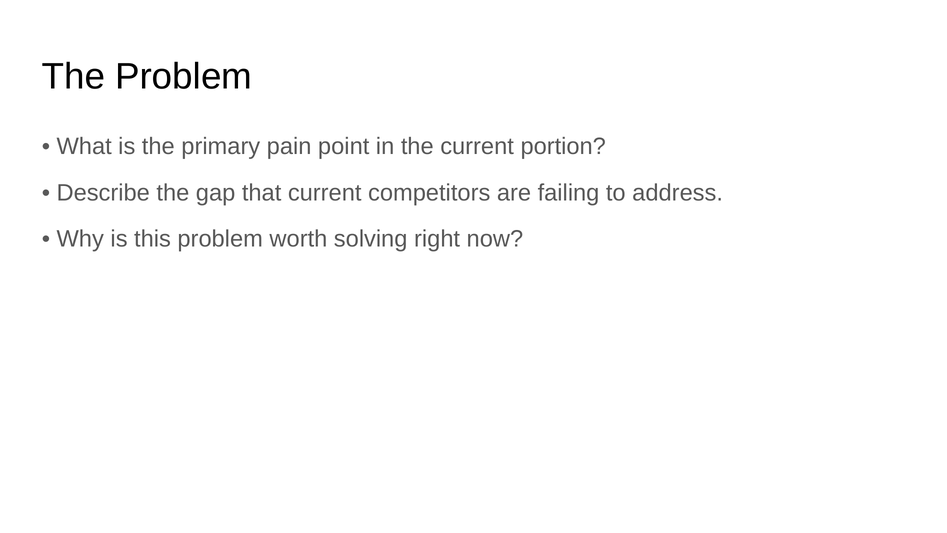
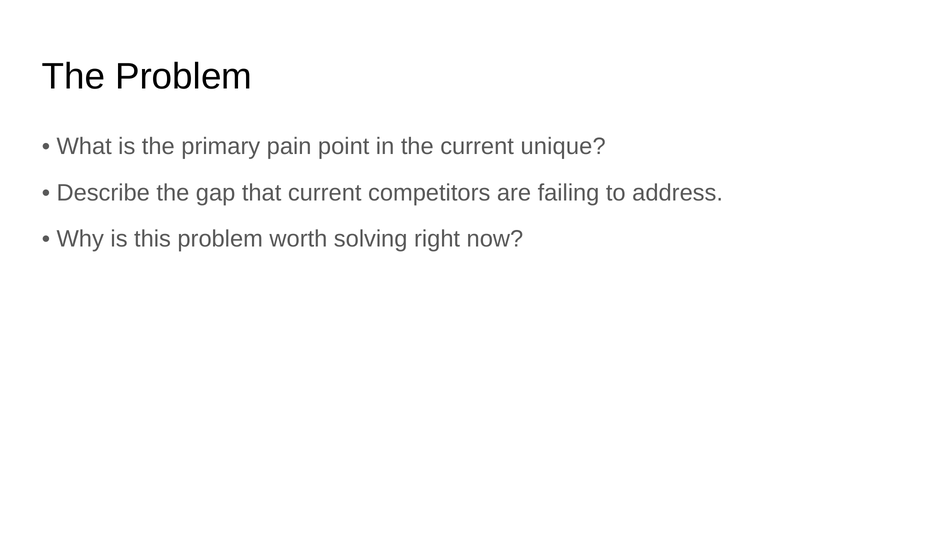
portion: portion -> unique
